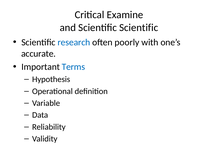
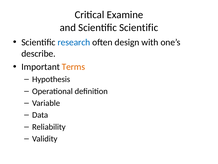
poorly: poorly -> design
accurate: accurate -> describe
Terms colour: blue -> orange
